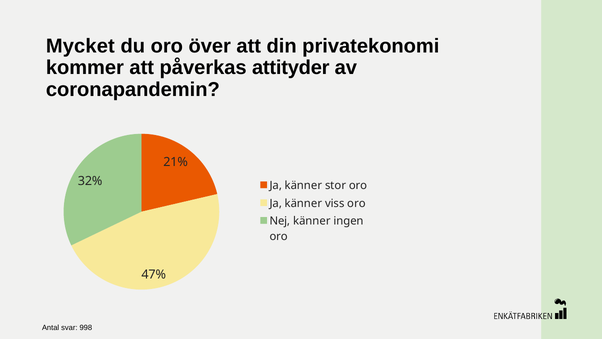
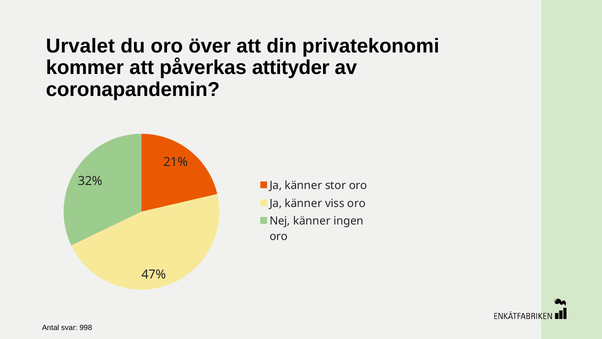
Mycket: Mycket -> Urvalet
